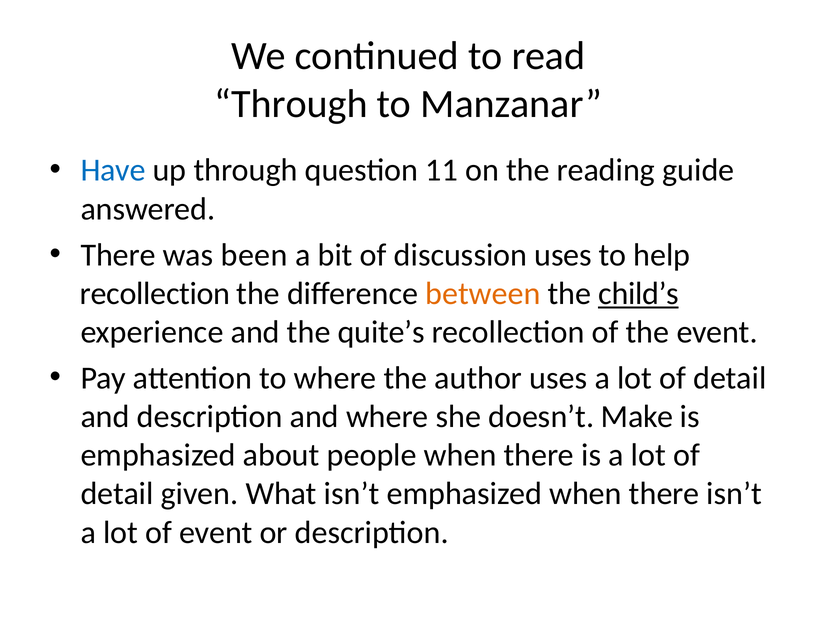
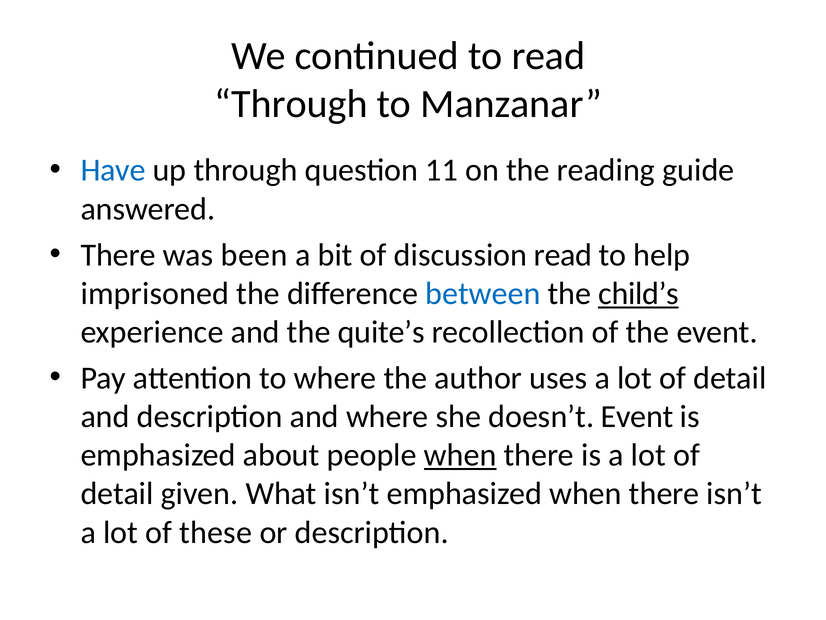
discussion uses: uses -> read
recollection at (155, 293): recollection -> imprisoned
between colour: orange -> blue
doesn’t Make: Make -> Event
when at (460, 455) underline: none -> present
of event: event -> these
